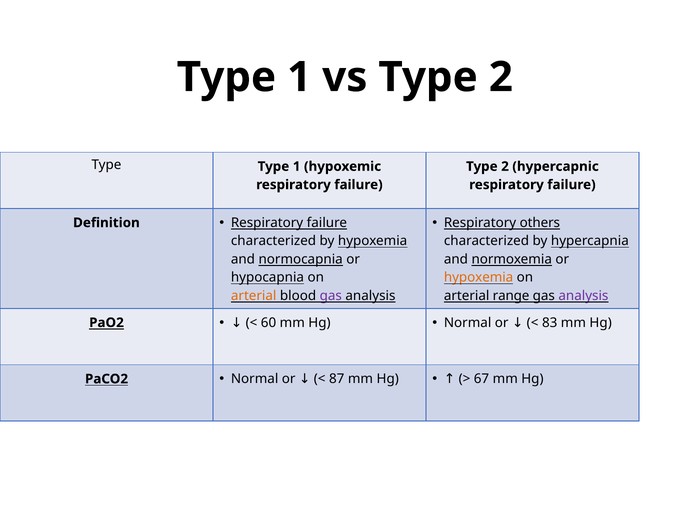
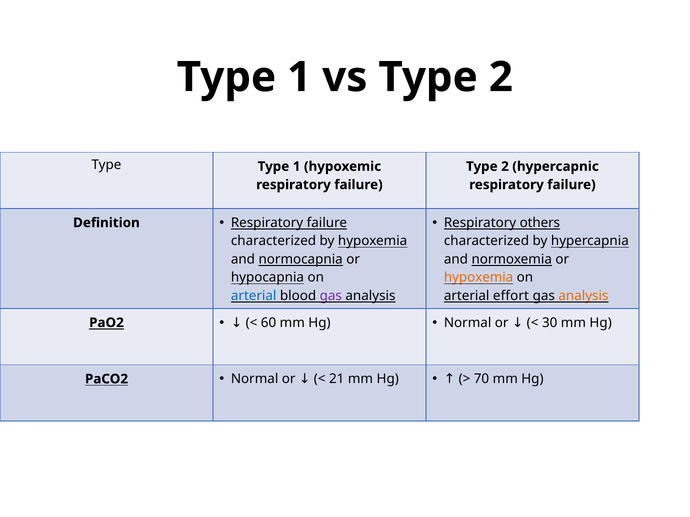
arterial at (254, 296) colour: orange -> blue
range: range -> effort
analysis at (583, 296) colour: purple -> orange
83: 83 -> 30
67: 67 -> 70
87: 87 -> 21
